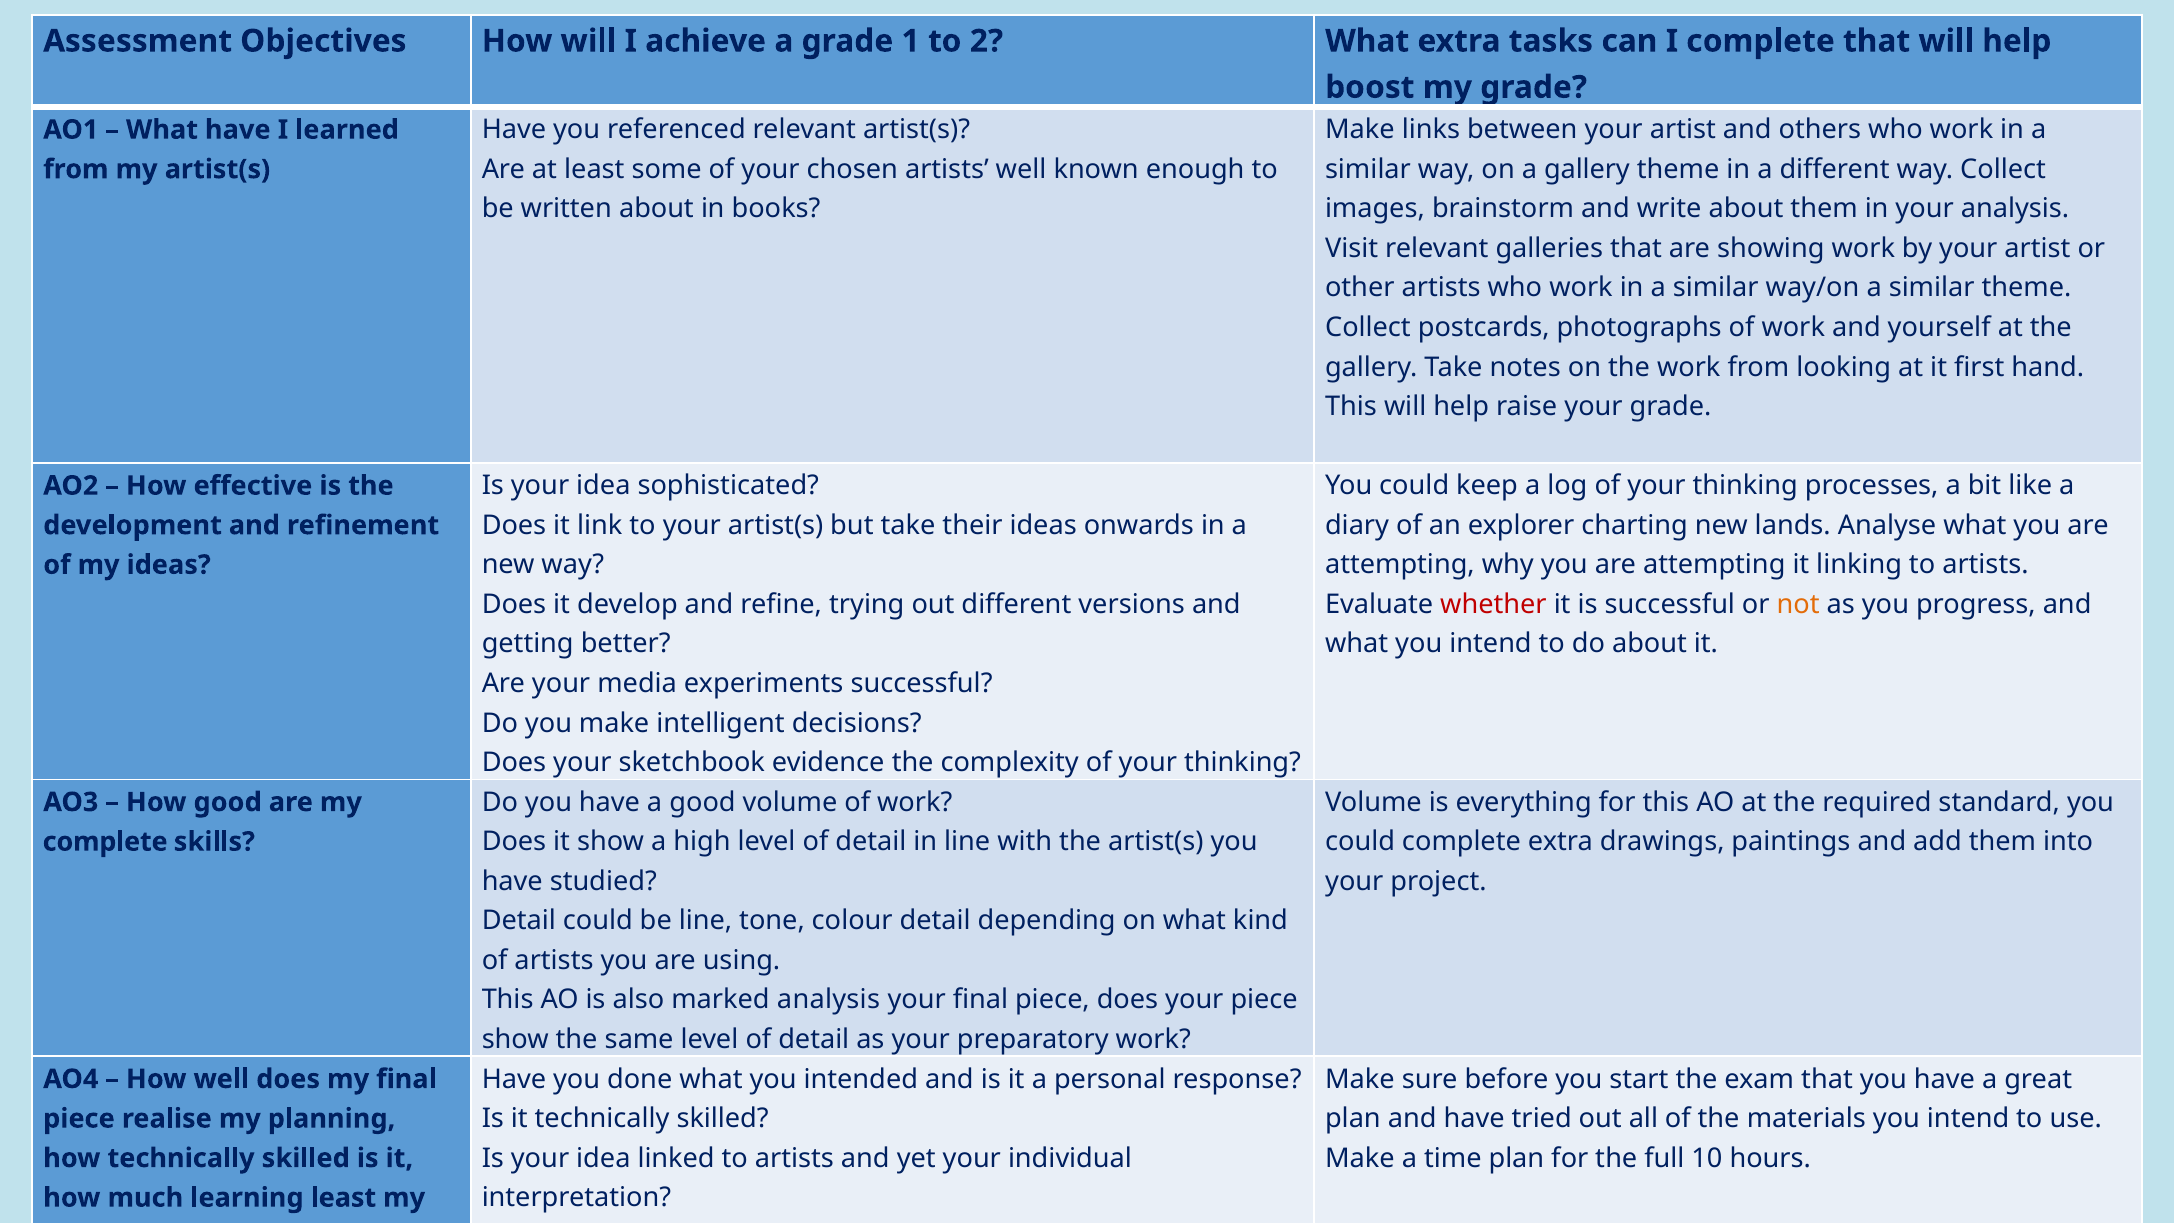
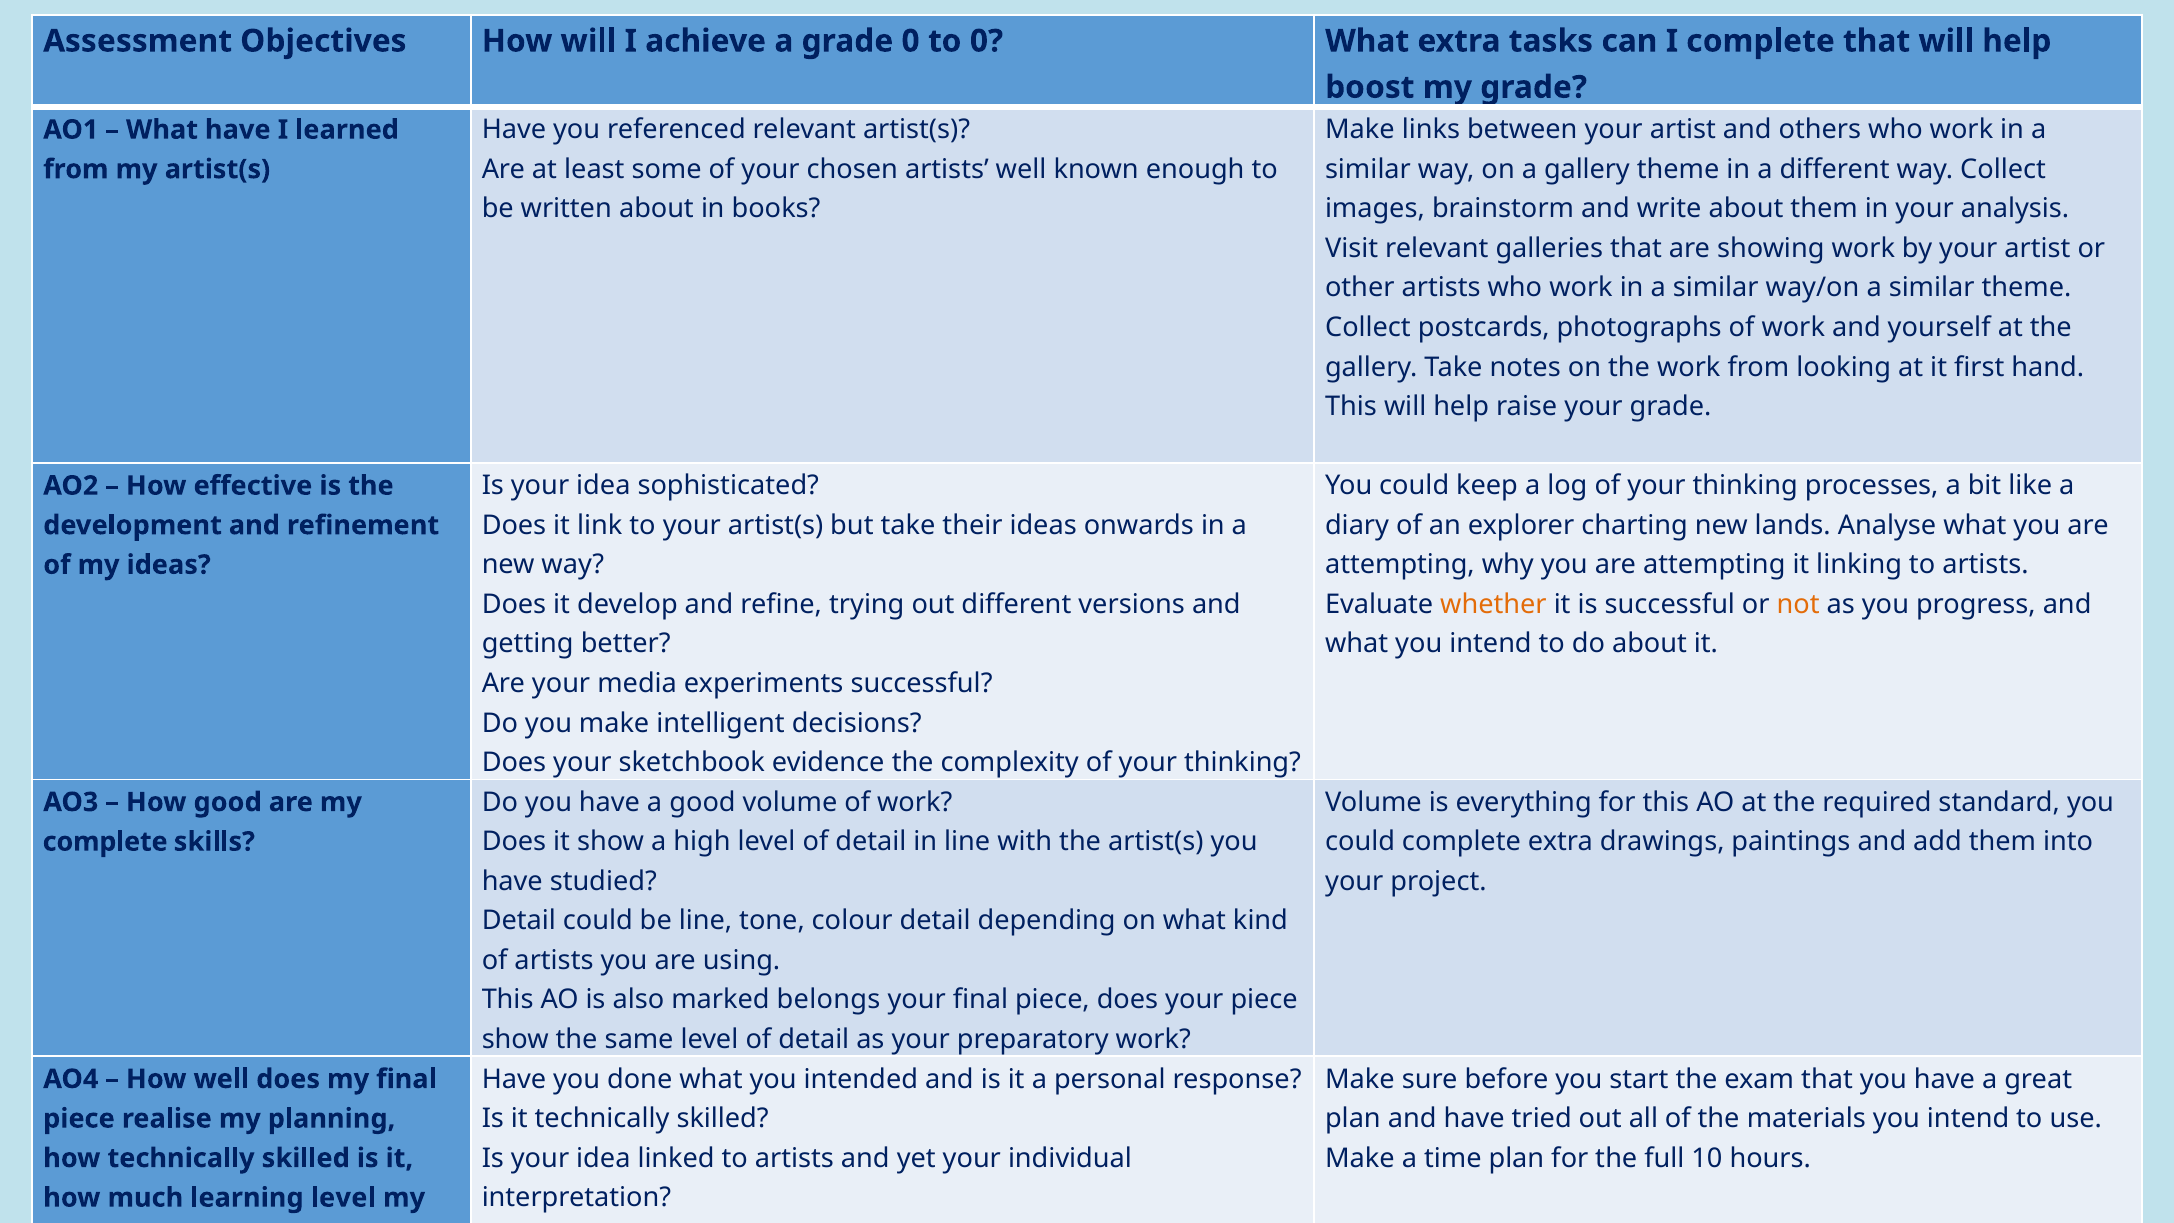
grade 1: 1 -> 0
to 2: 2 -> 0
whether colour: red -> orange
marked analysis: analysis -> belongs
learning least: least -> level
